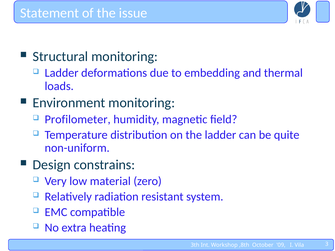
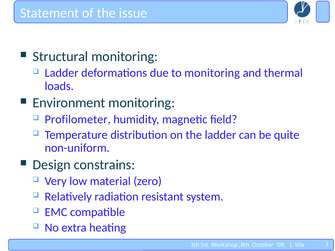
to embedding: embedding -> monitoring
